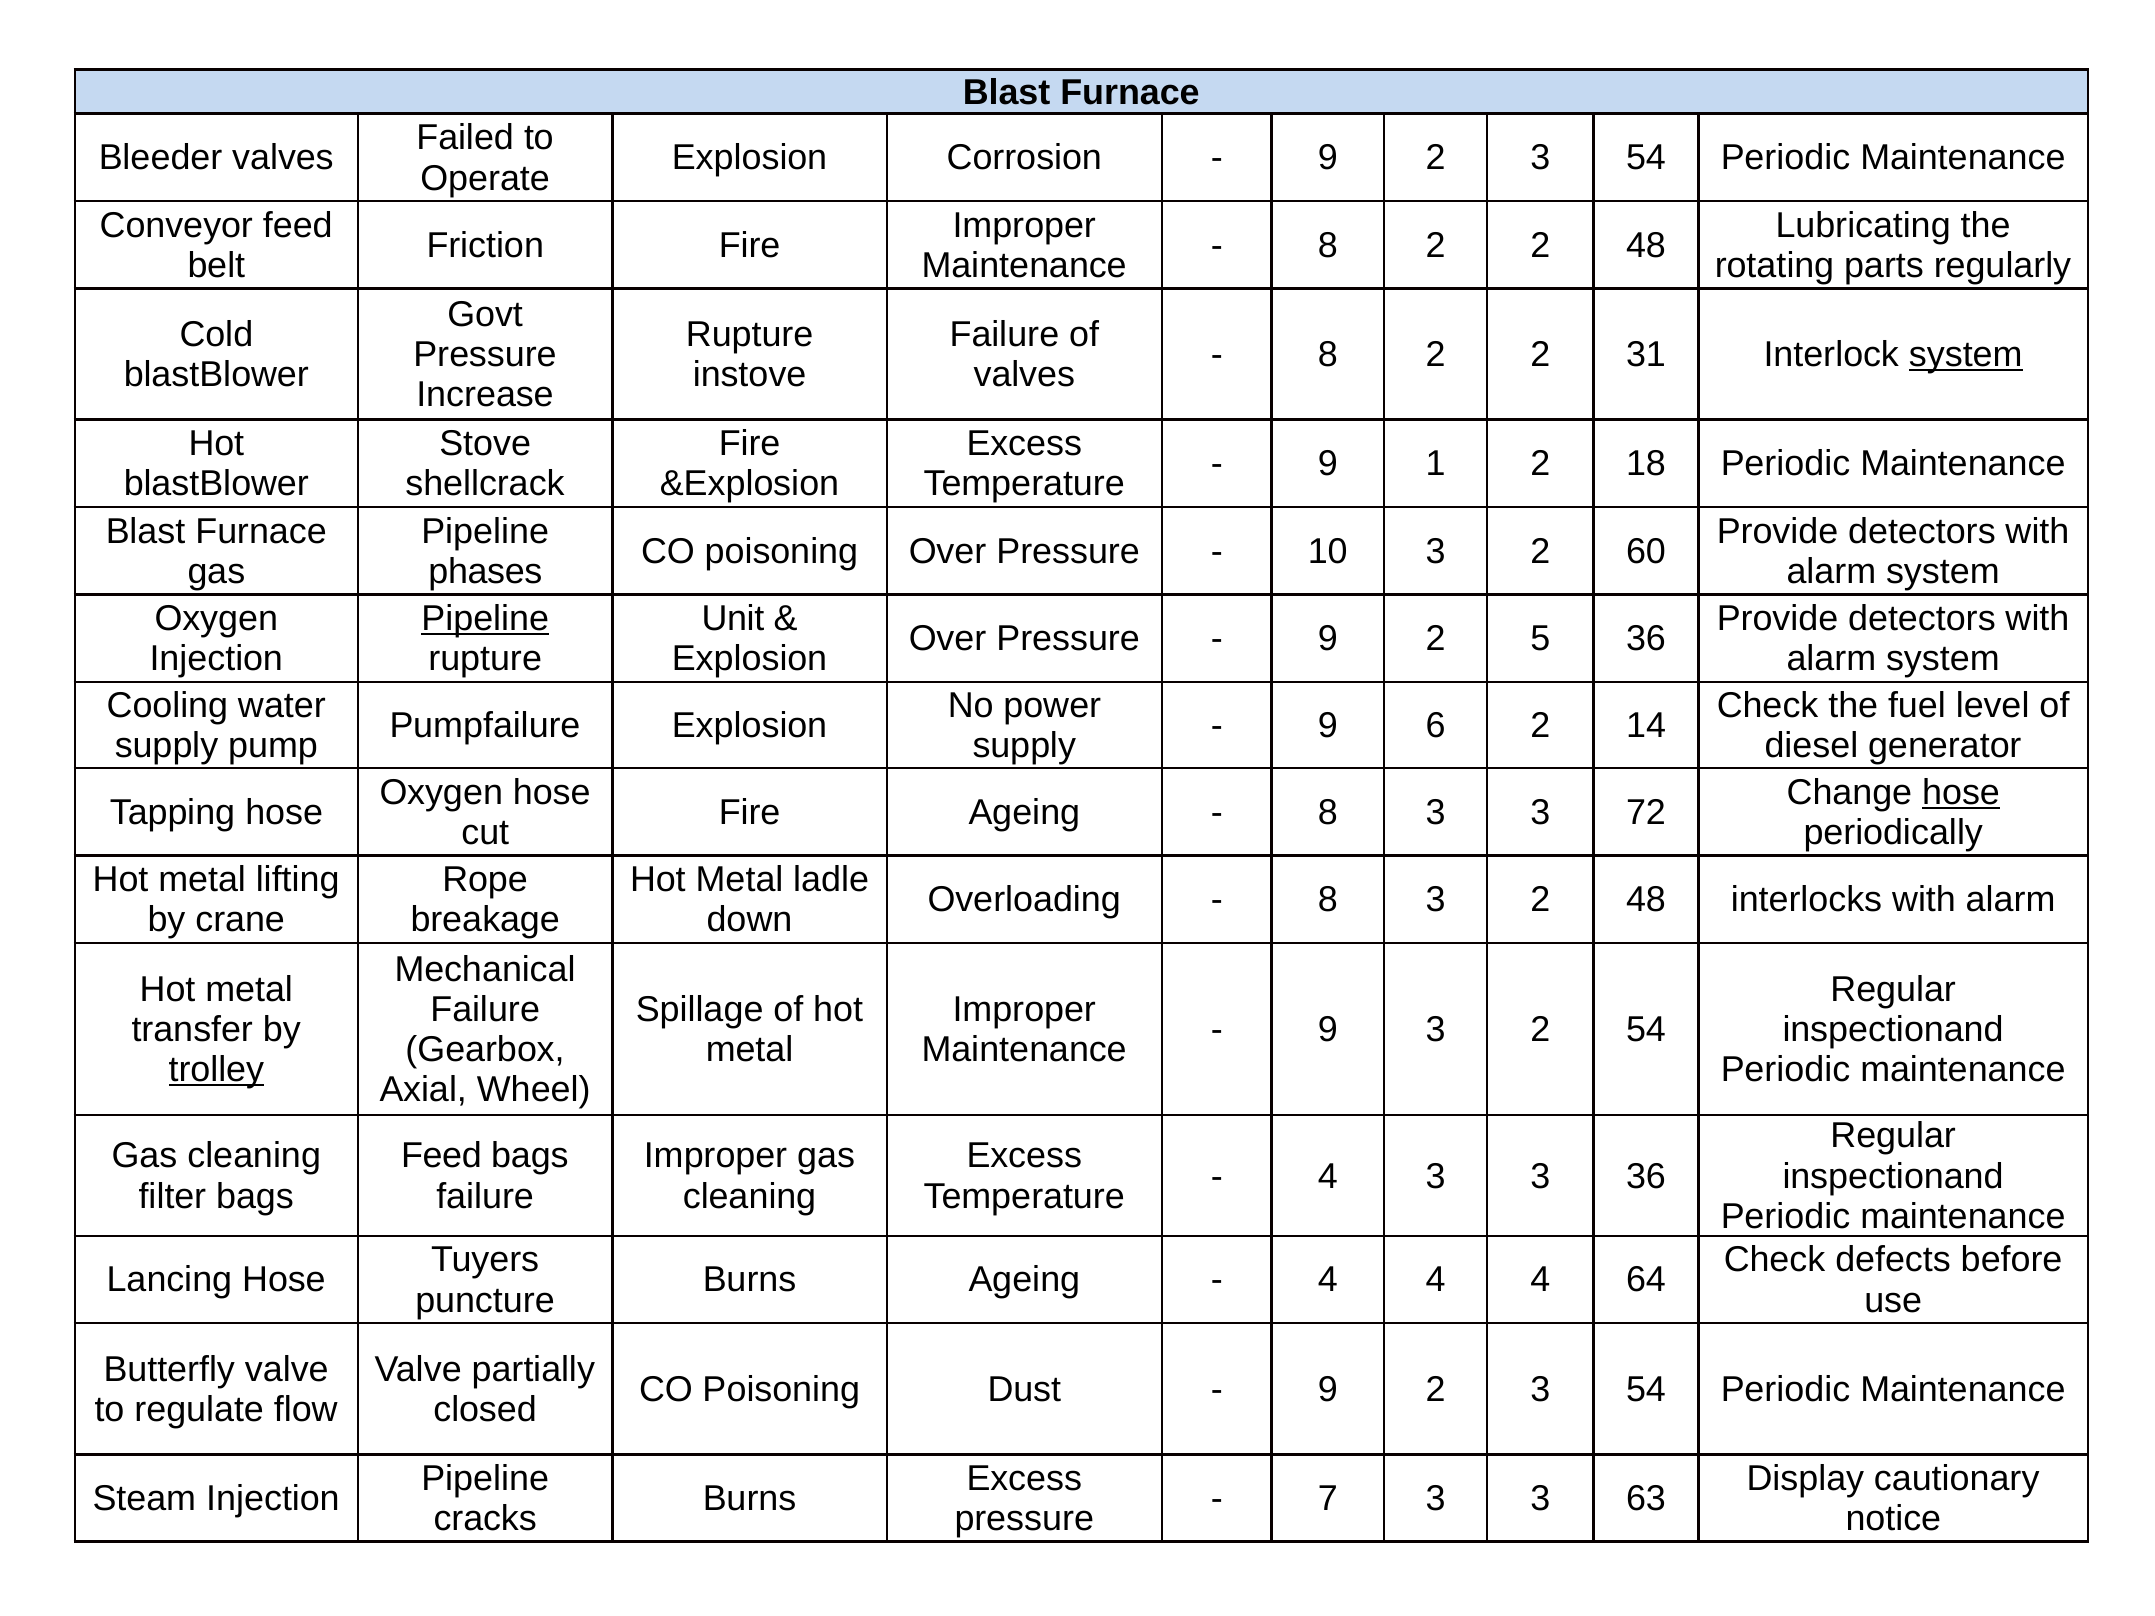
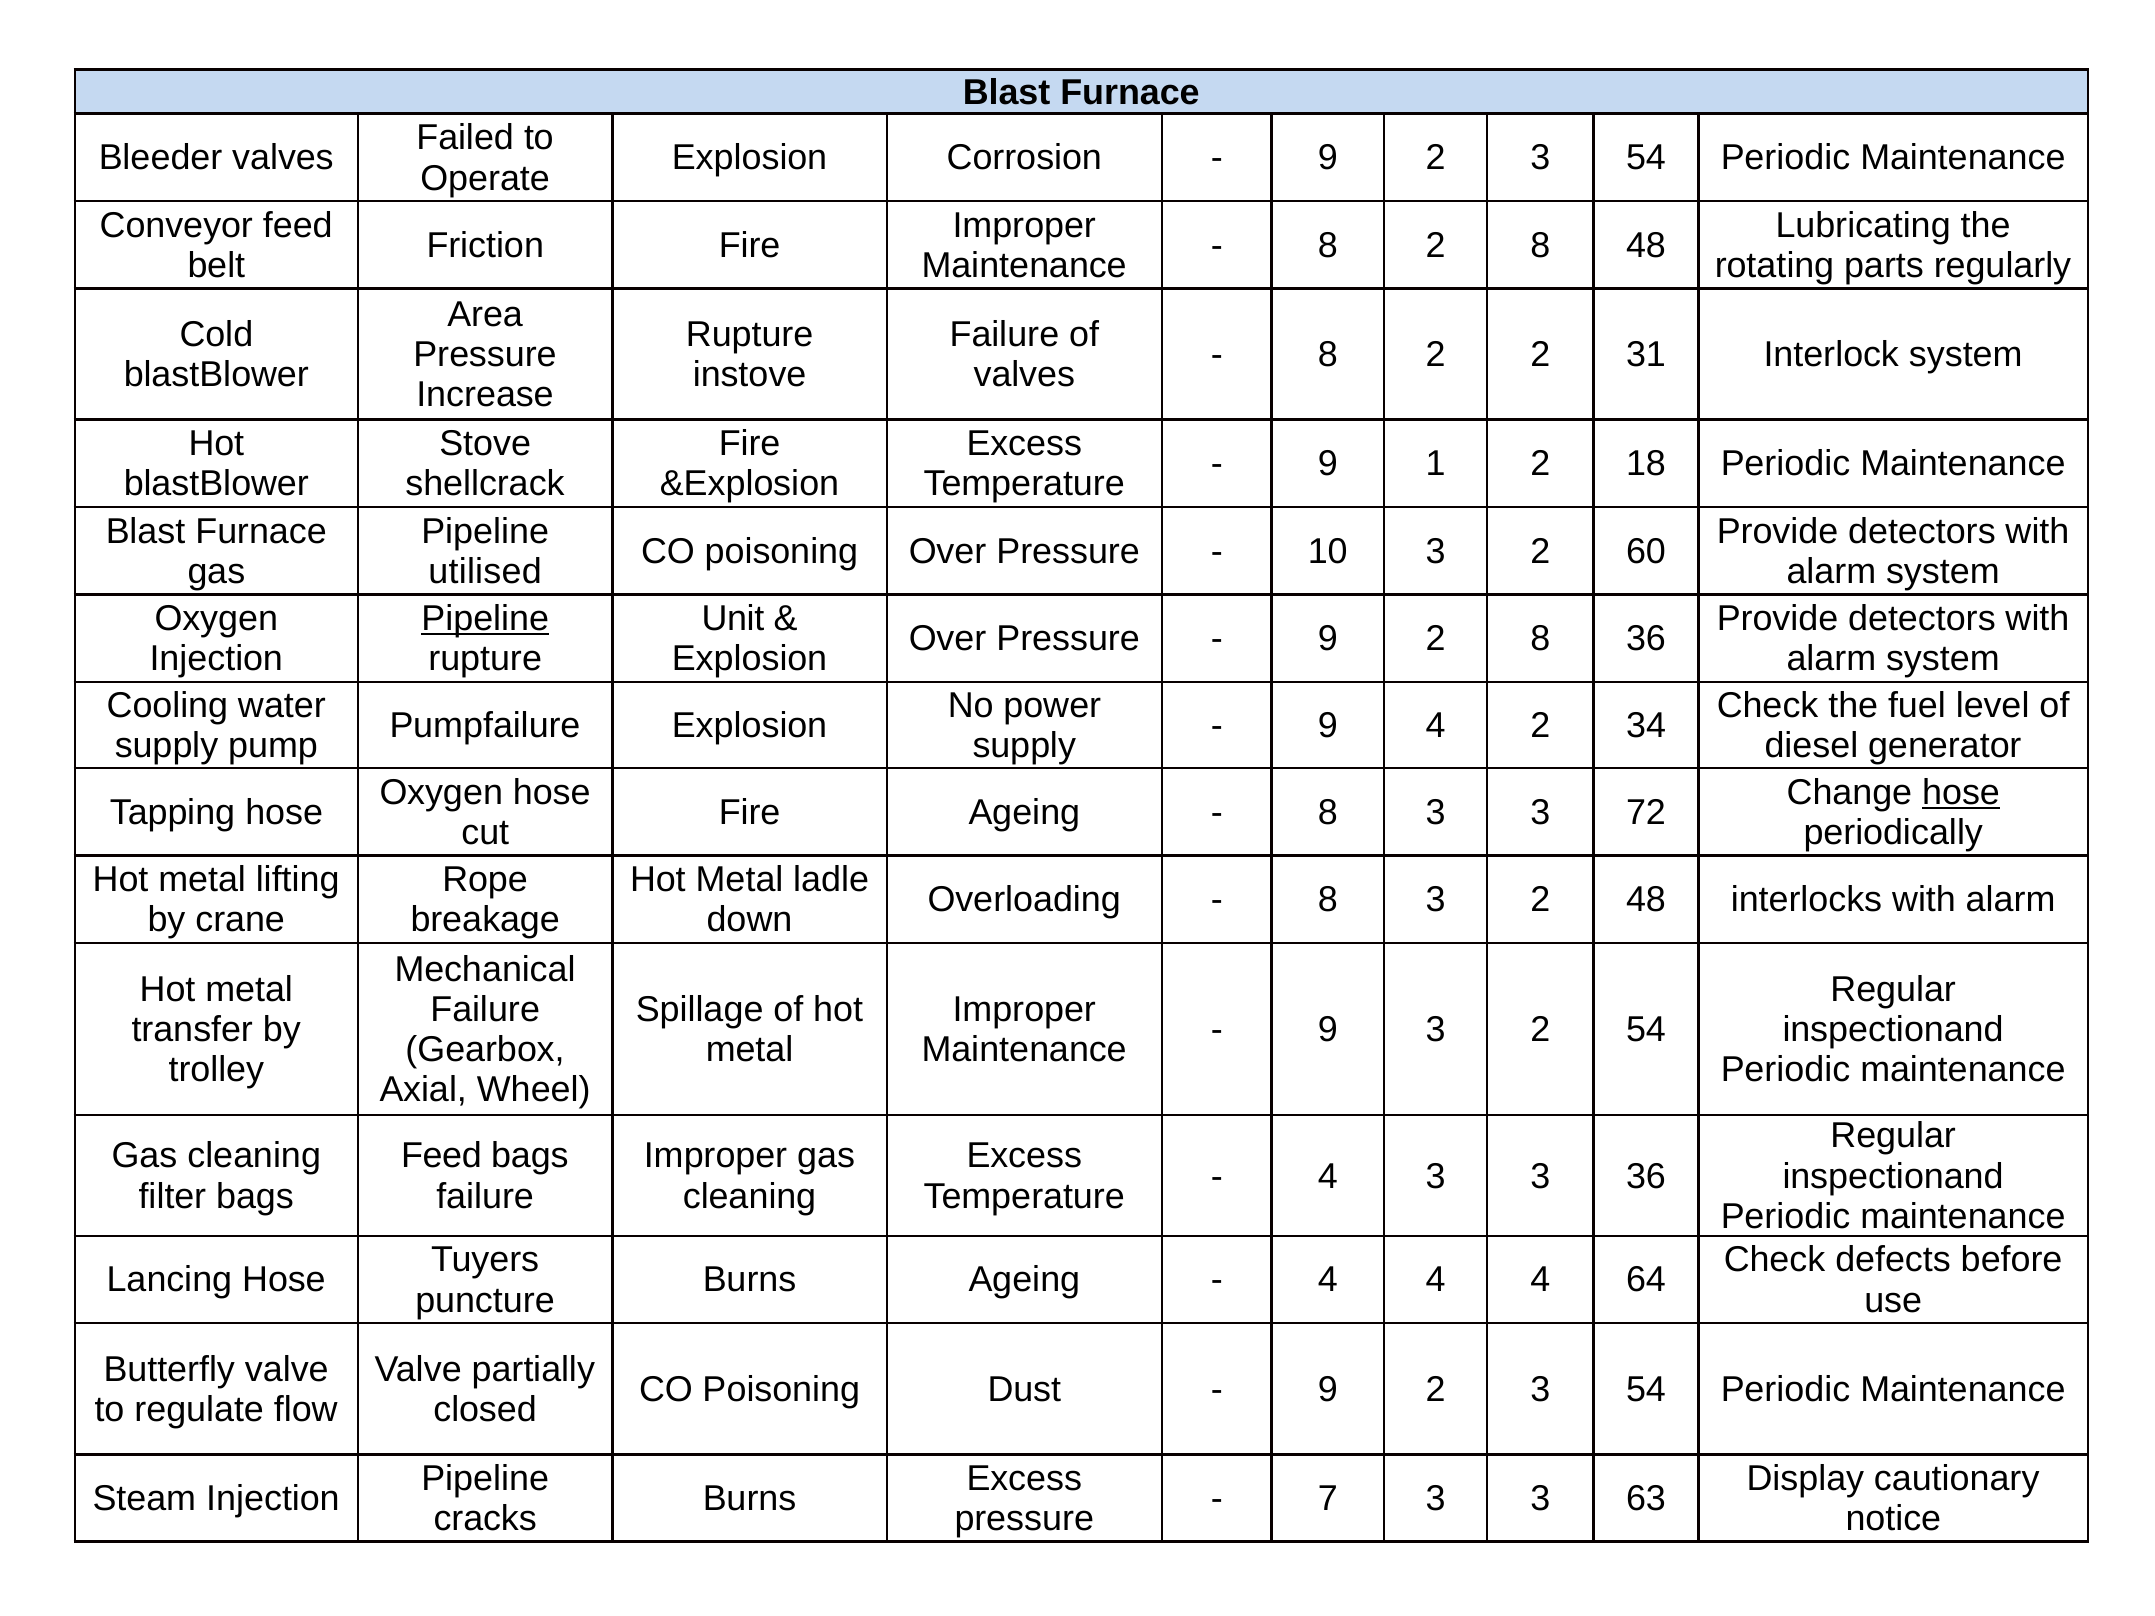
2 at (1540, 246): 2 -> 8
Govt: Govt -> Area
system at (1966, 355) underline: present -> none
phases: phases -> utilised
9 2 5: 5 -> 8
9 6: 6 -> 4
14: 14 -> 34
trolley underline: present -> none
